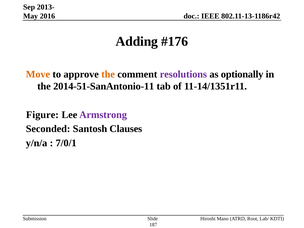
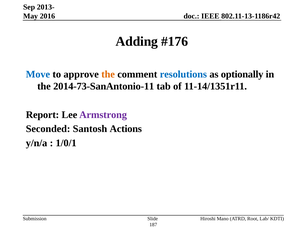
Move colour: orange -> blue
resolutions colour: purple -> blue
2014-51-SanAntonio-11: 2014-51-SanAntonio-11 -> 2014-73-SanAntonio-11
Figure: Figure -> Report
Clauses: Clauses -> Actions
7/0/1: 7/0/1 -> 1/0/1
